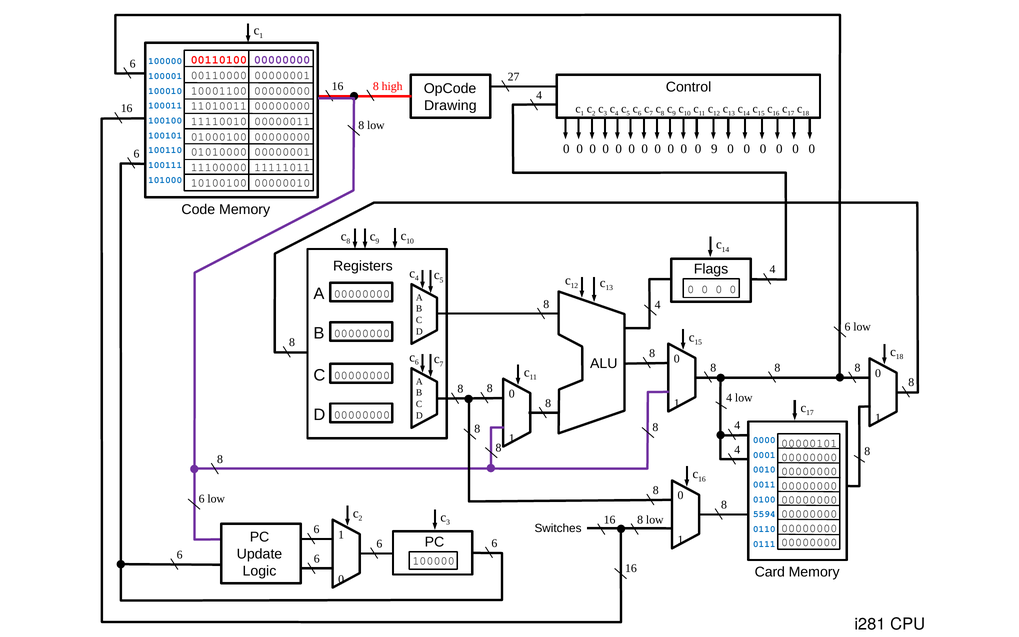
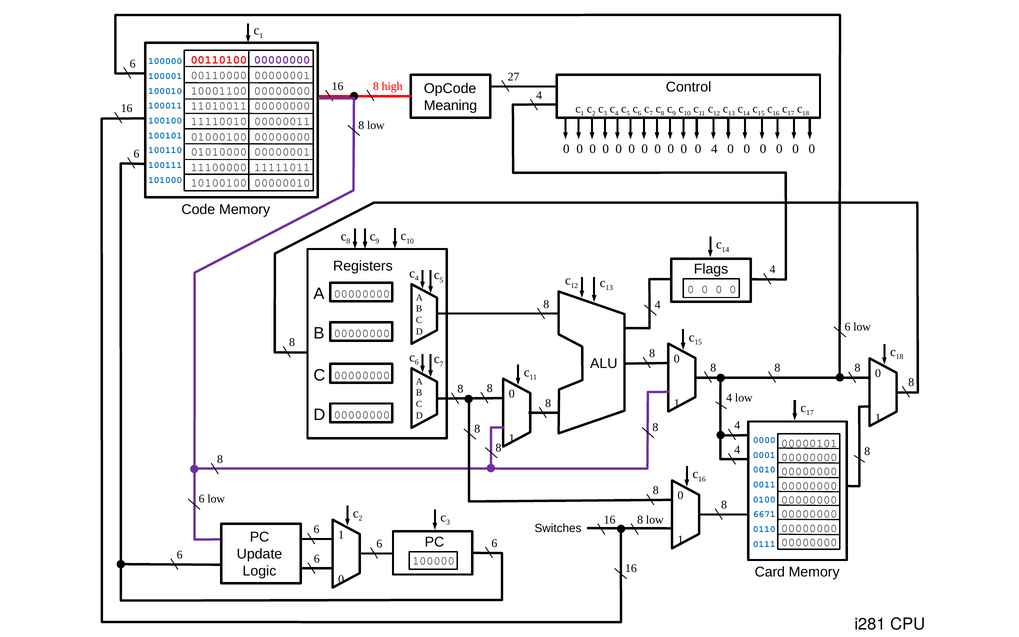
Drawing: Drawing -> Meaning
0 9: 9 -> 4
5594: 5594 -> 6671
